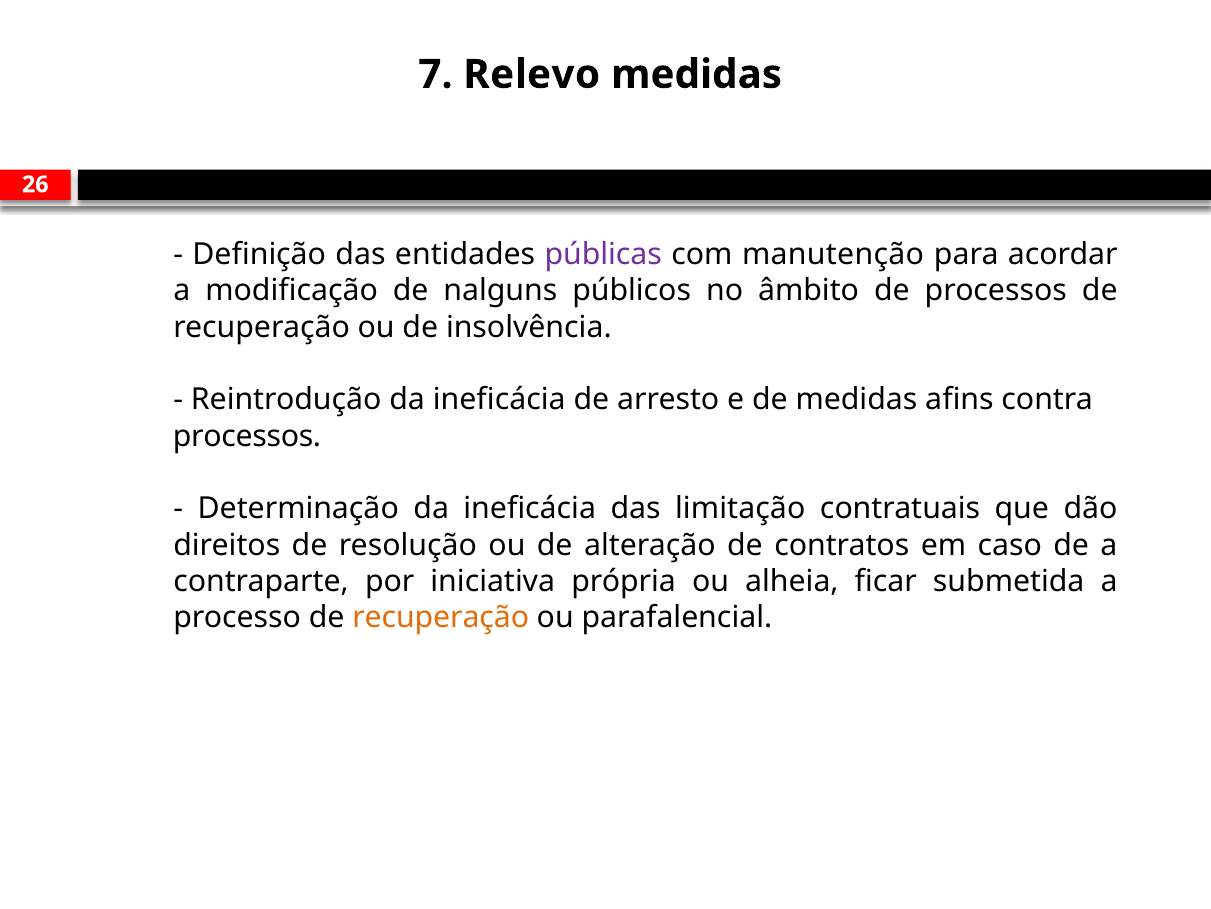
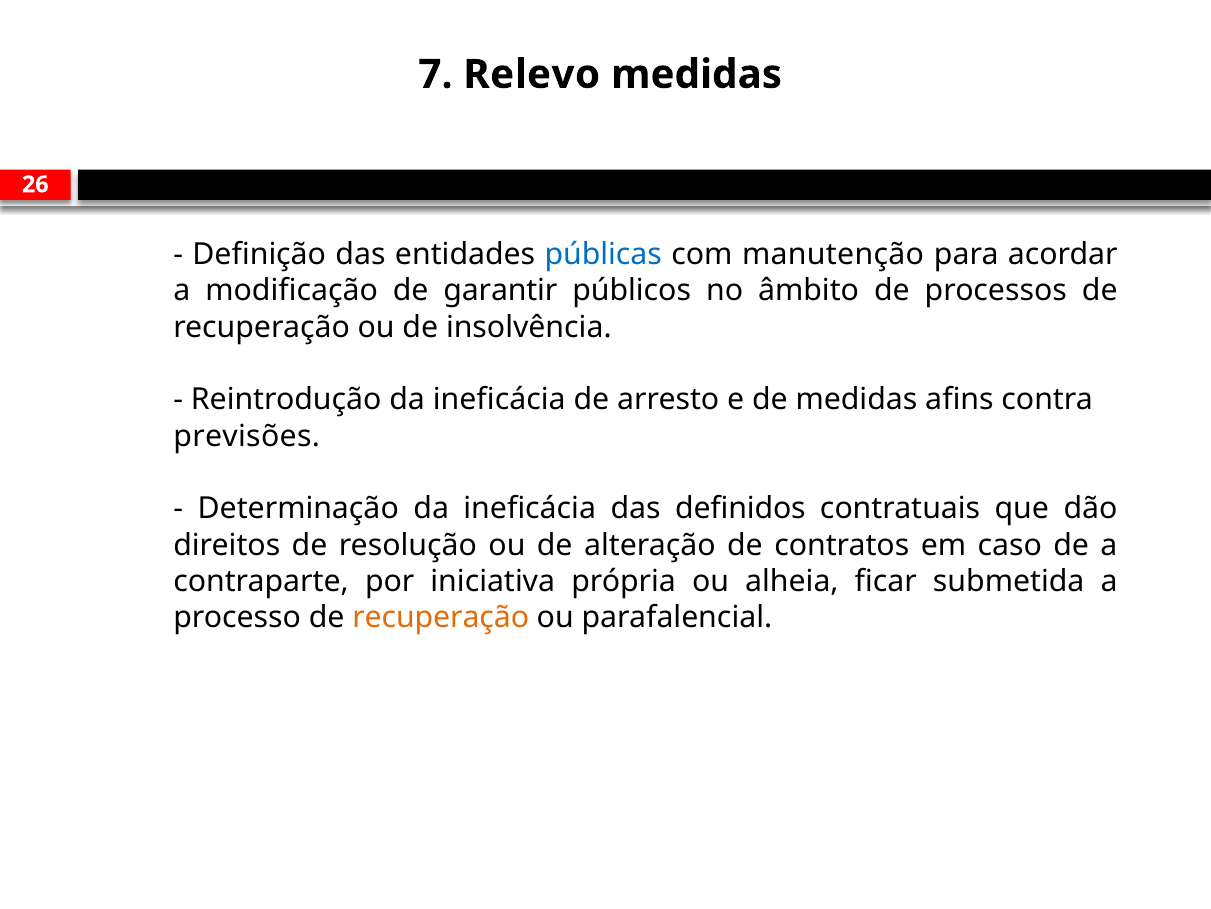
públicas colour: purple -> blue
nalguns: nalguns -> garantir
processos at (247, 436): processos -> previsões
limitação: limitação -> definidos
